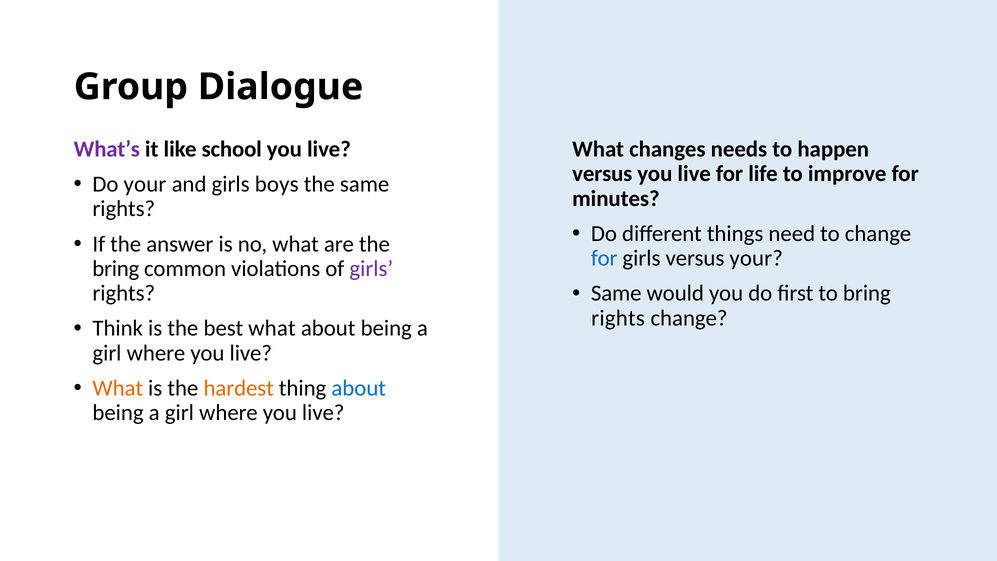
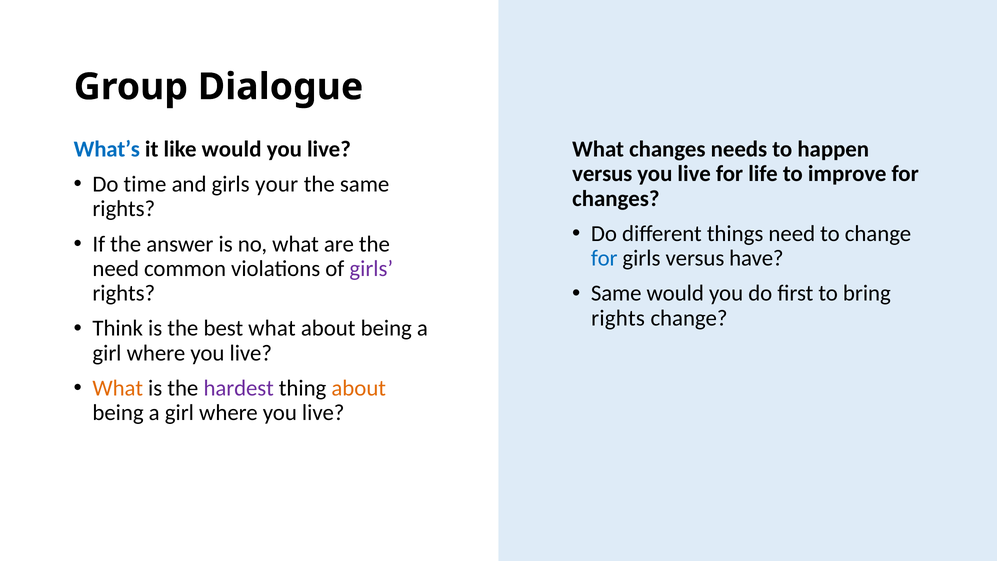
What’s colour: purple -> blue
like school: school -> would
Do your: your -> time
boys: boys -> your
minutes at (616, 198): minutes -> changes
versus your: your -> have
bring at (116, 269): bring -> need
hardest colour: orange -> purple
about at (359, 388) colour: blue -> orange
